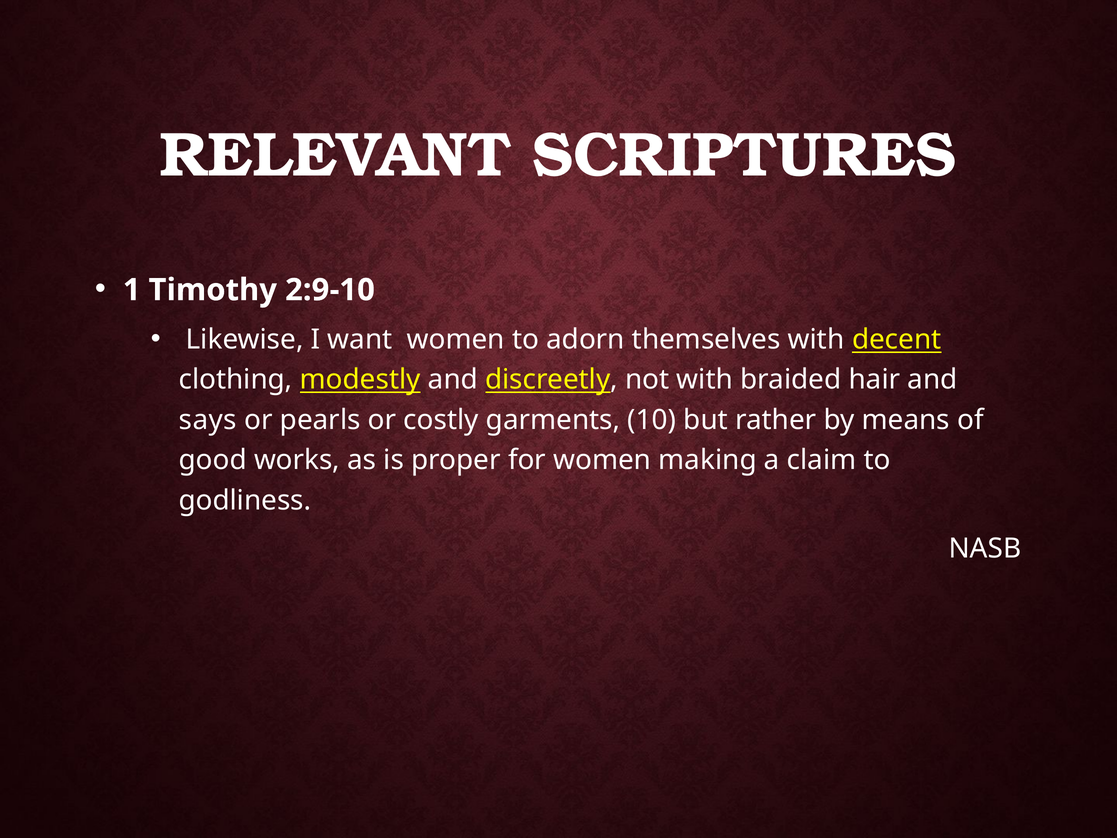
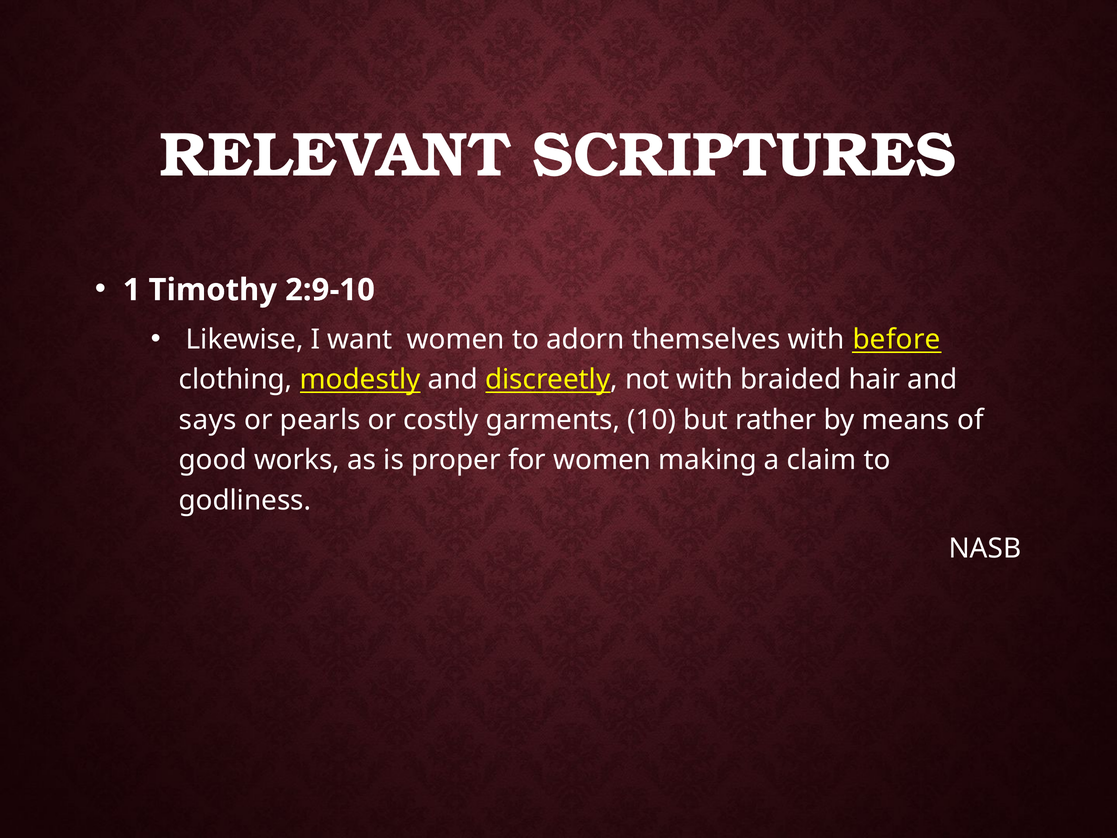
decent: decent -> before
